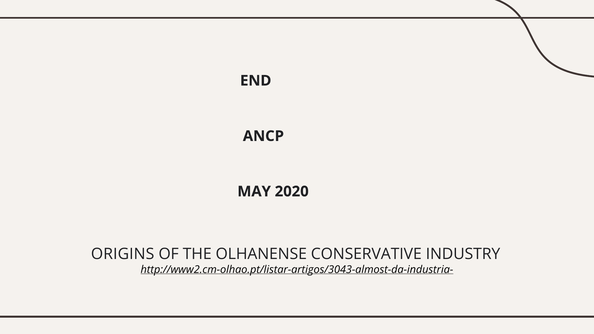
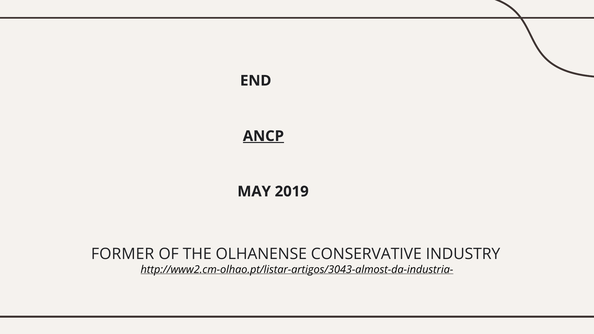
ANCP underline: none -> present
2020: 2020 -> 2019
ORIGINS: ORIGINS -> FORMER
